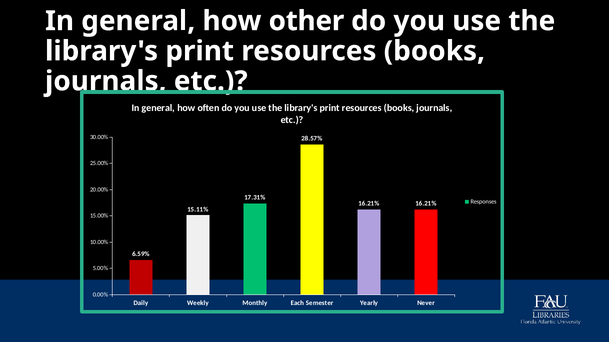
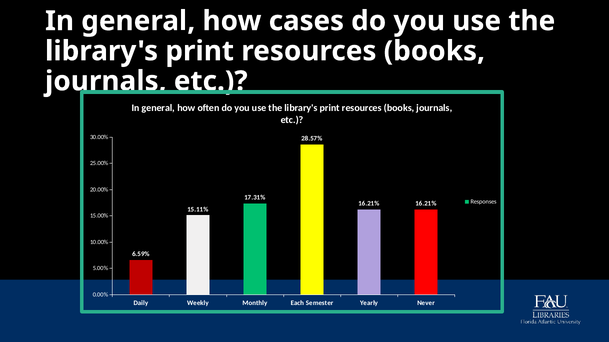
other: other -> cases
